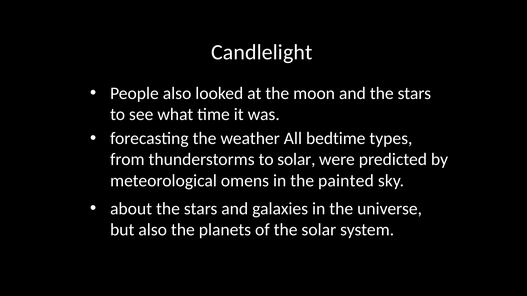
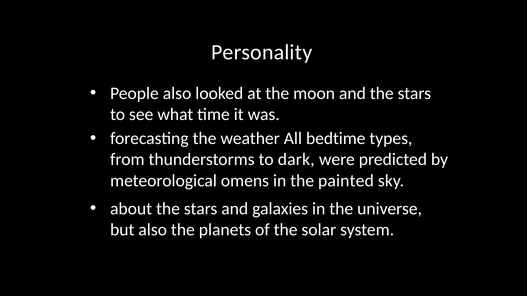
Candlelight: Candlelight -> Personality
to solar: solar -> dark
